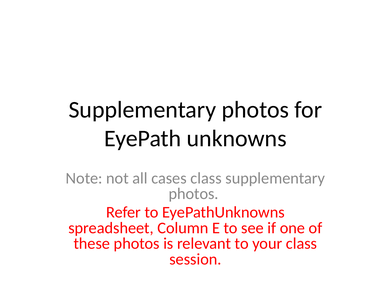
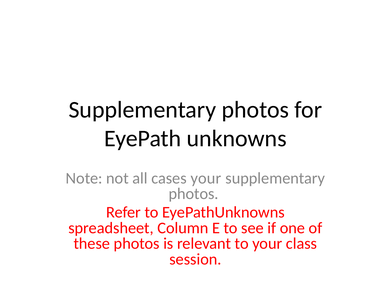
cases class: class -> your
